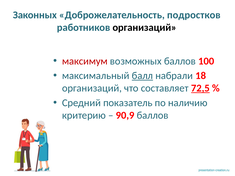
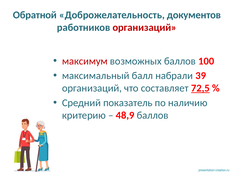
Законных: Законных -> Обратной
подростков: подростков -> документов
организаций at (145, 28) colour: black -> red
балл underline: present -> none
18: 18 -> 39
90,9: 90,9 -> 48,9
